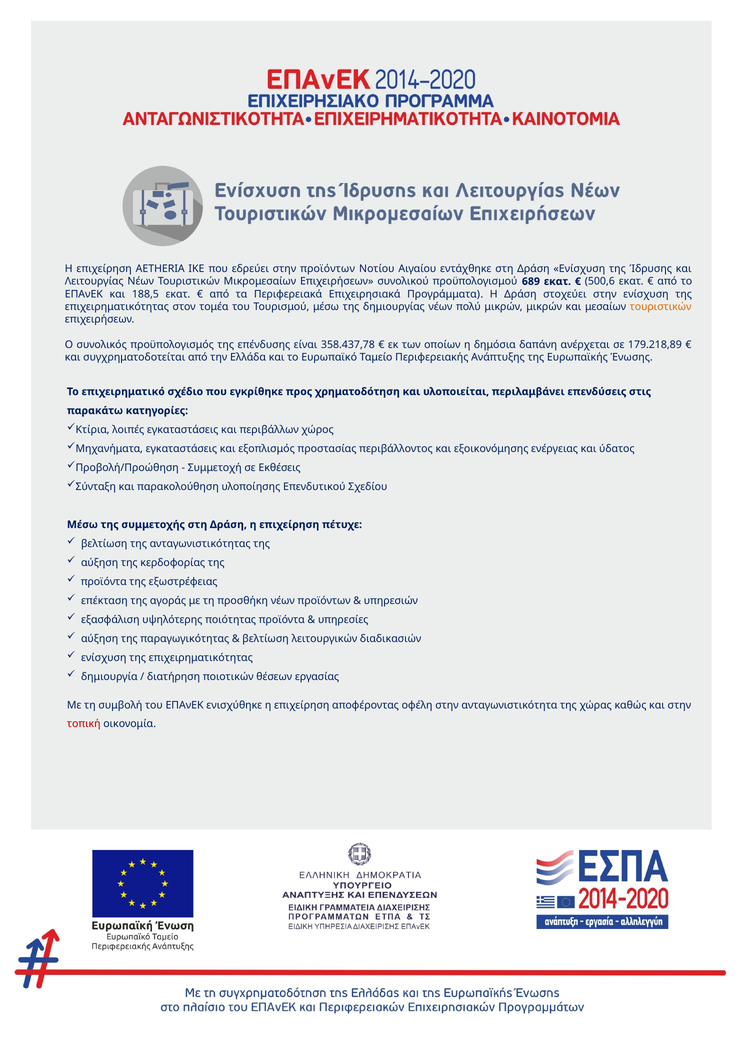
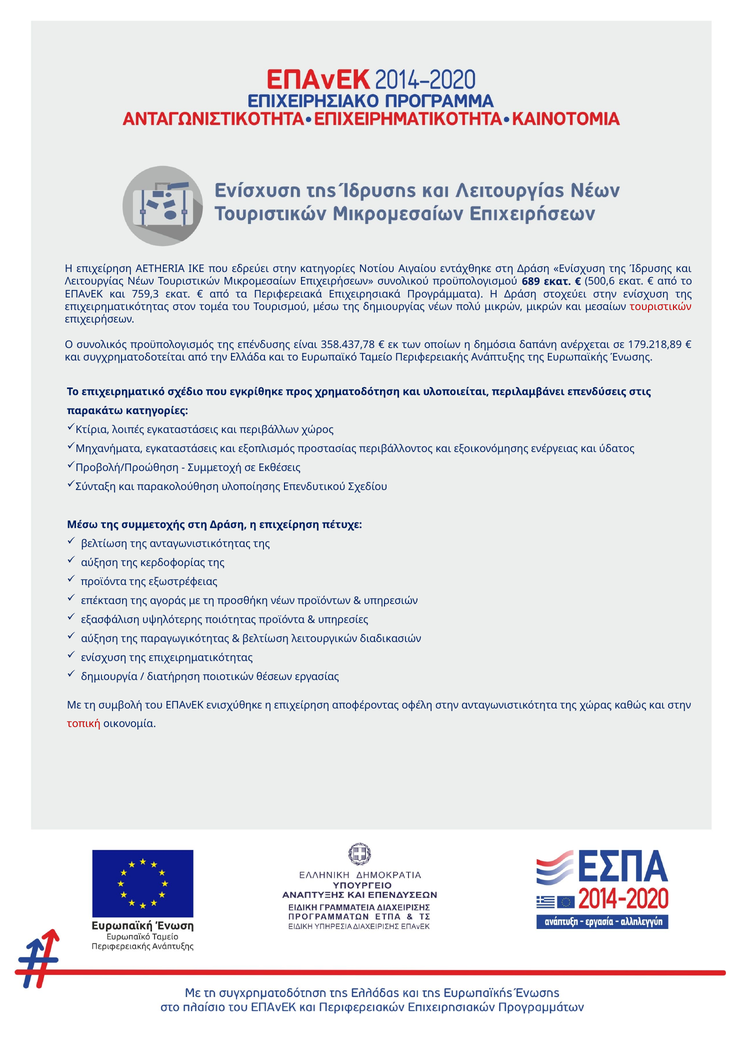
στην προϊόντων: προϊόντων -> κατηγορίες
188,5: 188,5 -> 759,3
τουριστικών at (661, 307) colour: orange -> red
